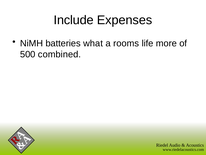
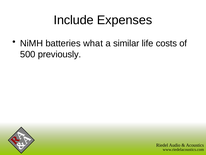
rooms: rooms -> similar
more: more -> costs
combined: combined -> previously
